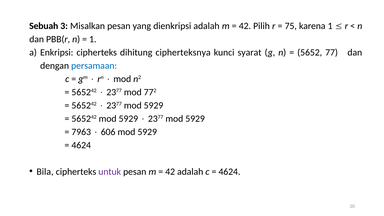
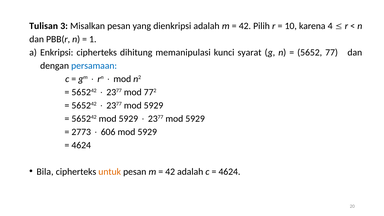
Sebuah: Sebuah -> Tulisan
75: 75 -> 10
karena 1: 1 -> 4
cipherteksnya: cipherteksnya -> memanipulasi
7963: 7963 -> 2773
untuk colour: purple -> orange
